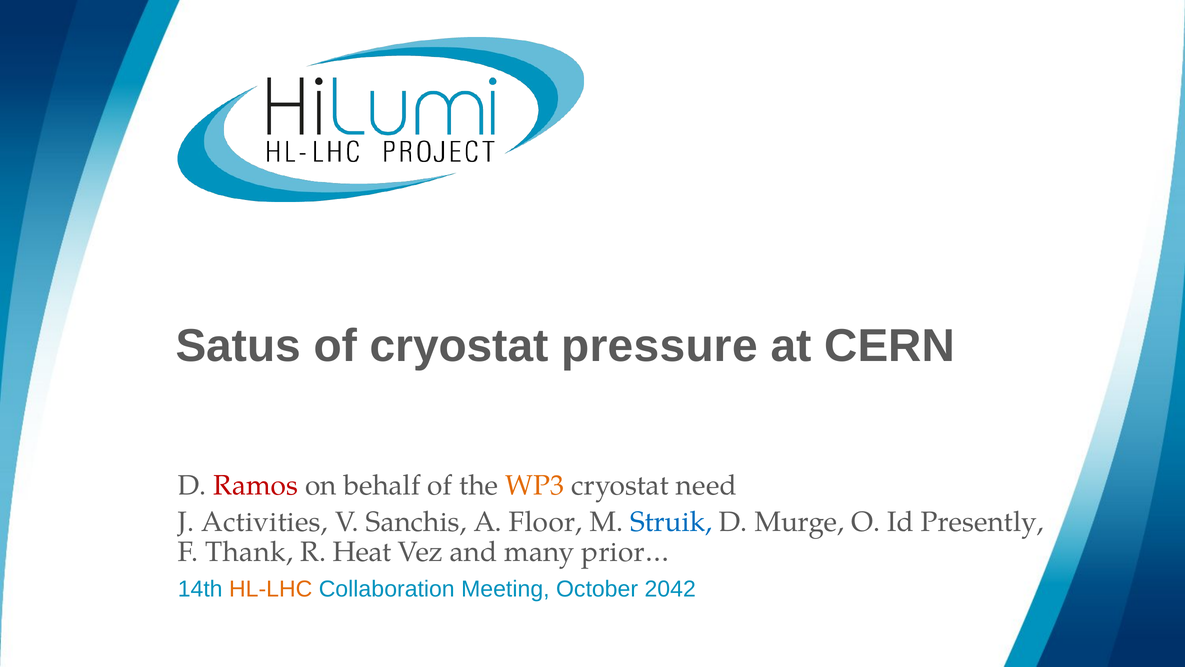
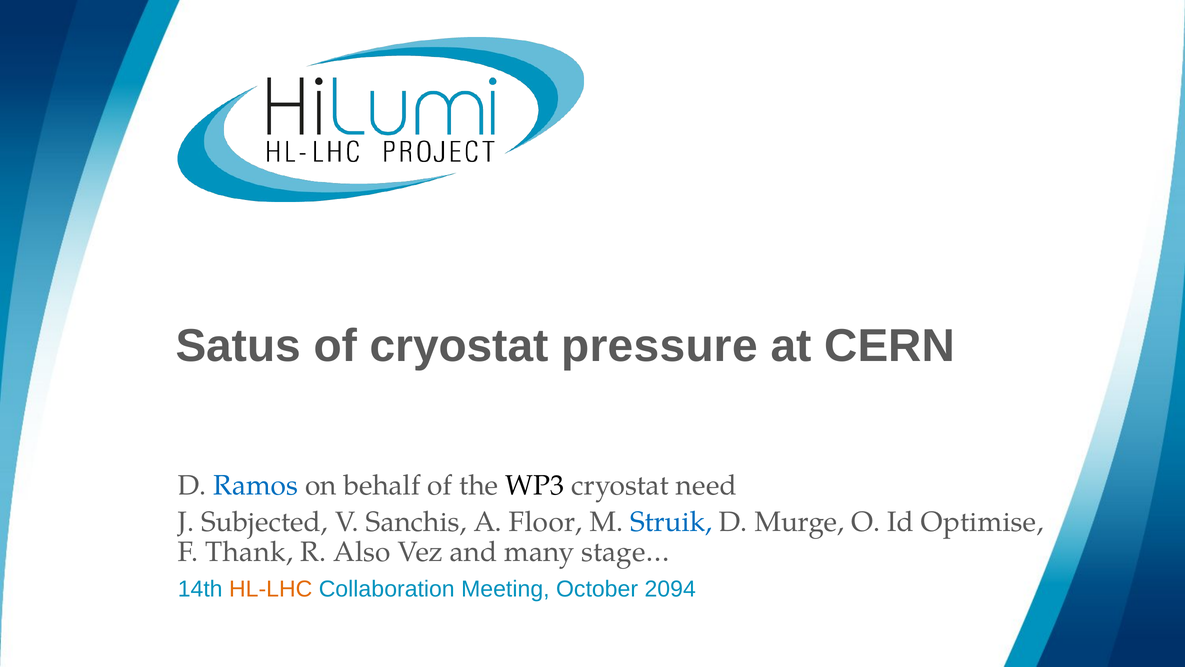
Ramos colour: red -> blue
WP3 colour: orange -> black
Activities: Activities -> Subjected
Presently: Presently -> Optimise
Heat: Heat -> Also
prior…: prior… -> stage…
2042: 2042 -> 2094
